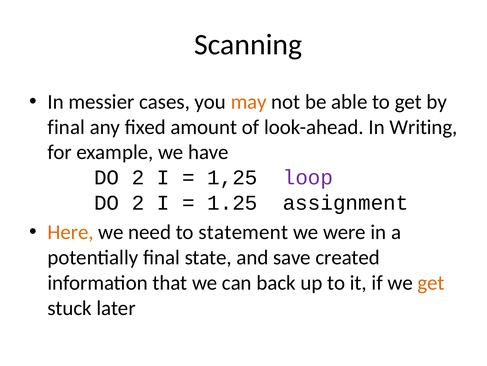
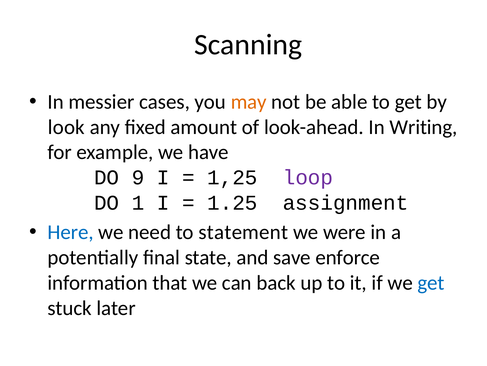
final at (66, 127): final -> look
2 at (138, 177): 2 -> 9
2 at (138, 202): 2 -> 1
Here colour: orange -> blue
created: created -> enforce
get at (431, 282) colour: orange -> blue
